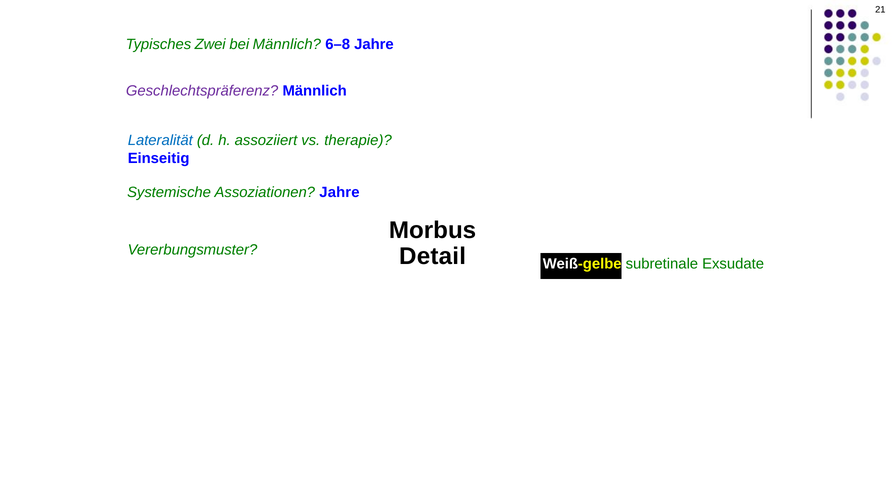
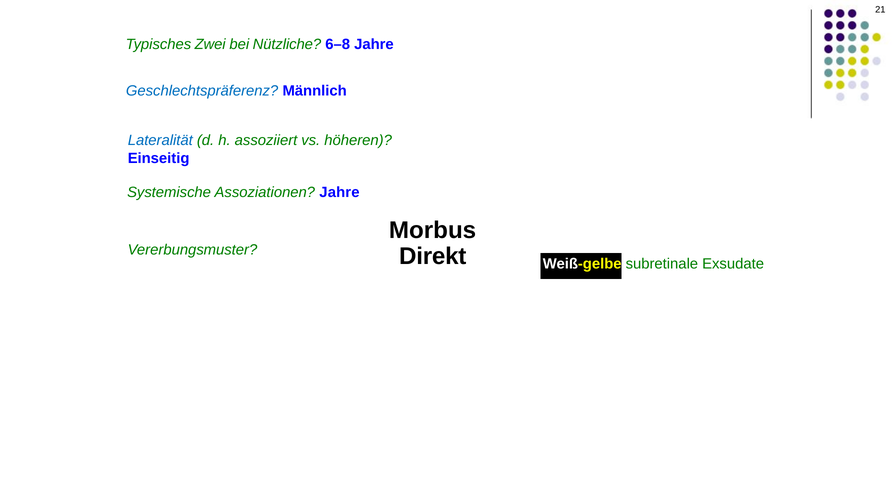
bei Männlich: Männlich -> Nützliche
Geschlechtspräferenz colour: purple -> blue
therapie: therapie -> höheren
Detail: Detail -> Direkt
